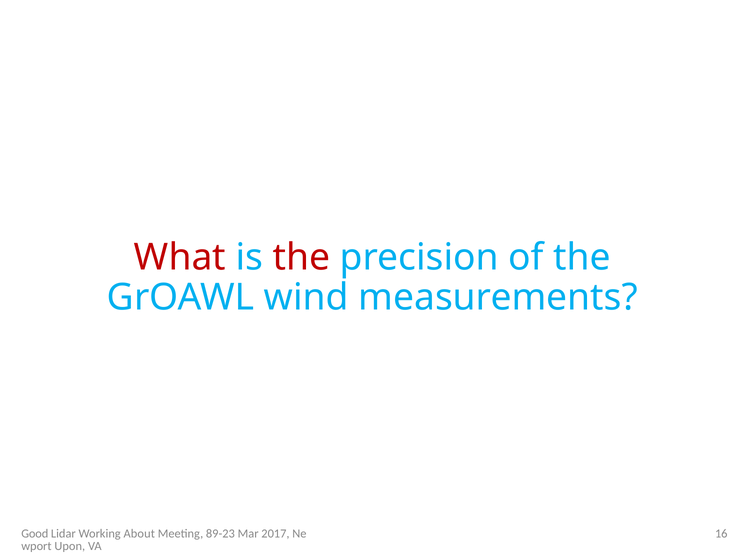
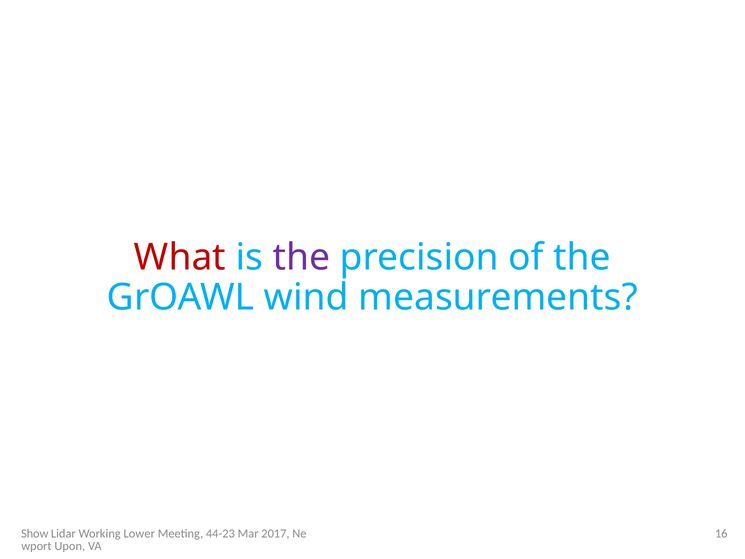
the at (301, 257) colour: red -> purple
Good: Good -> Show
About: About -> Lower
89-23: 89-23 -> 44-23
